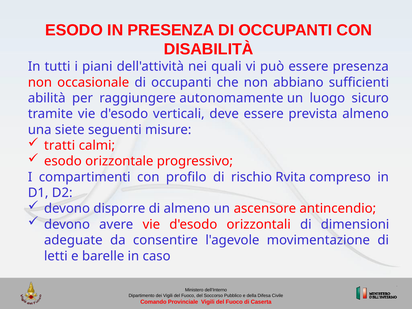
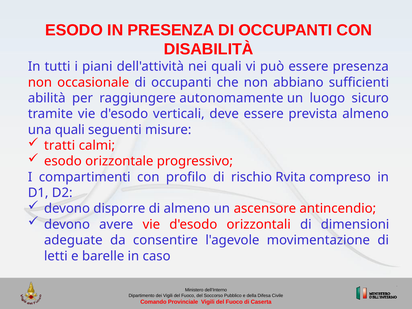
una siete: siete -> quali
